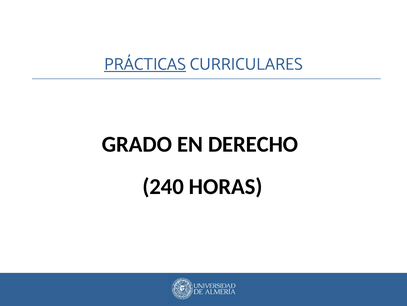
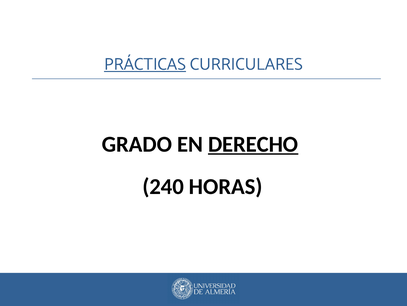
DERECHO underline: none -> present
